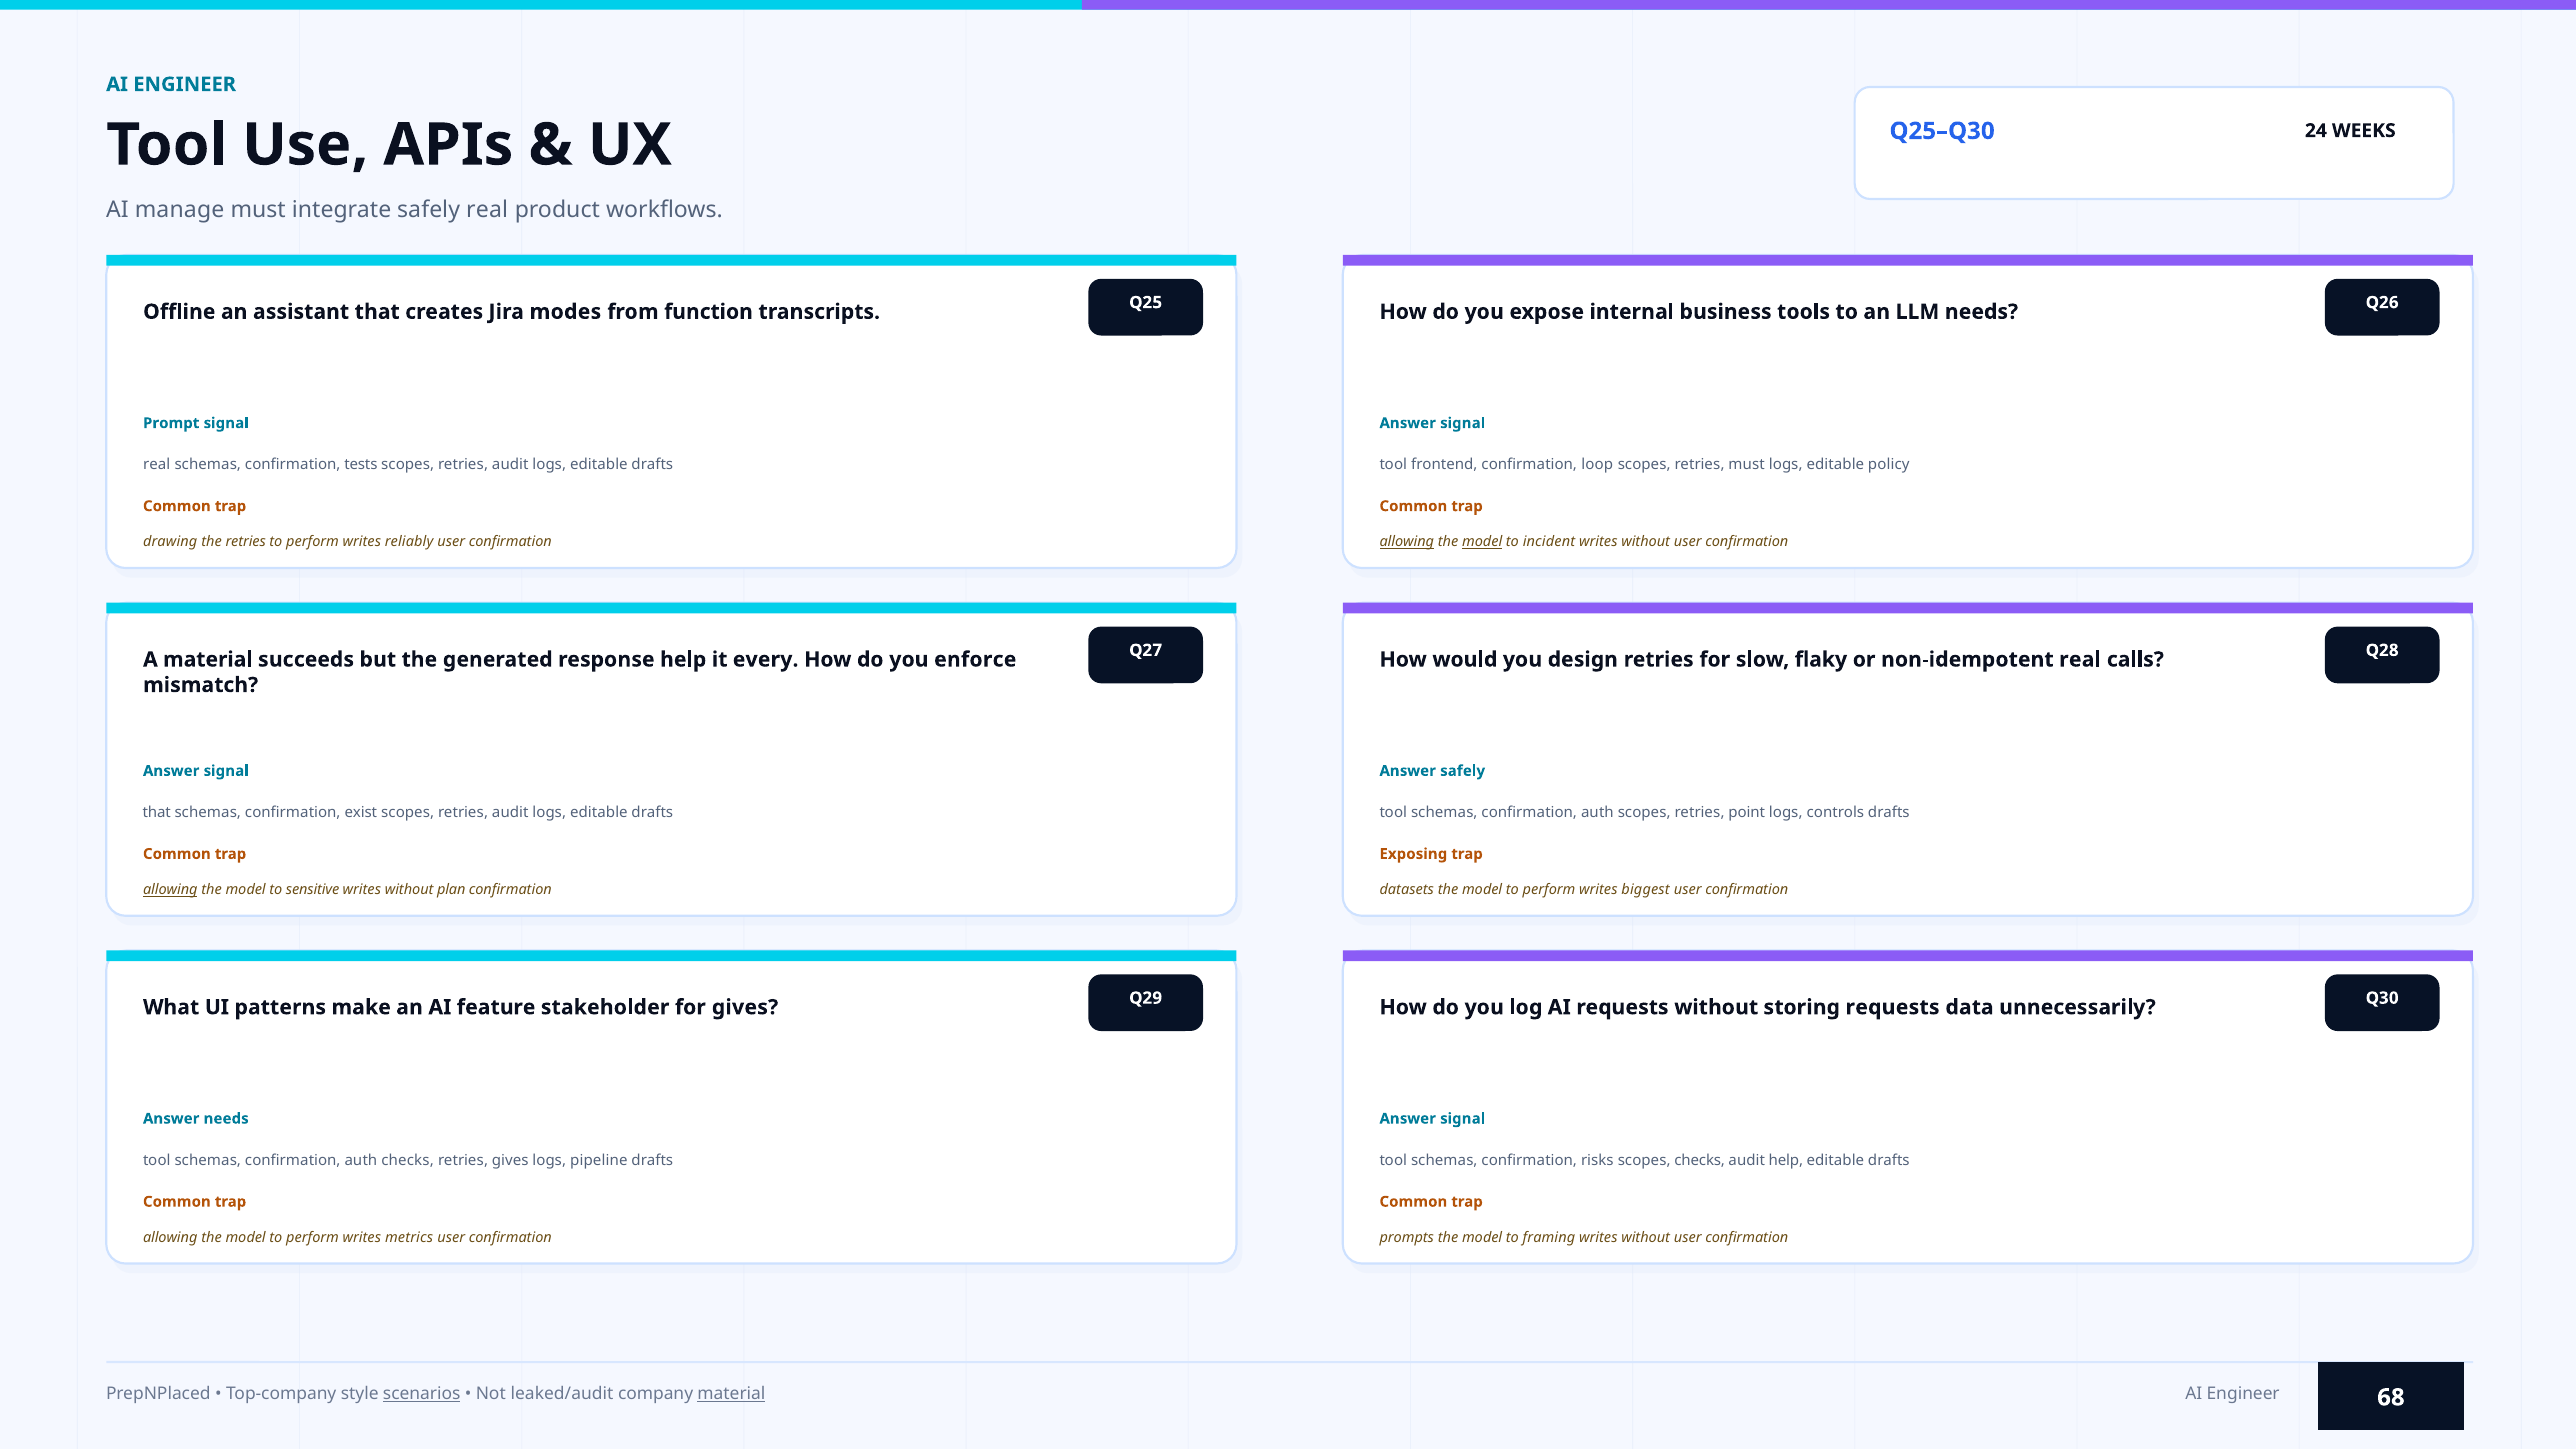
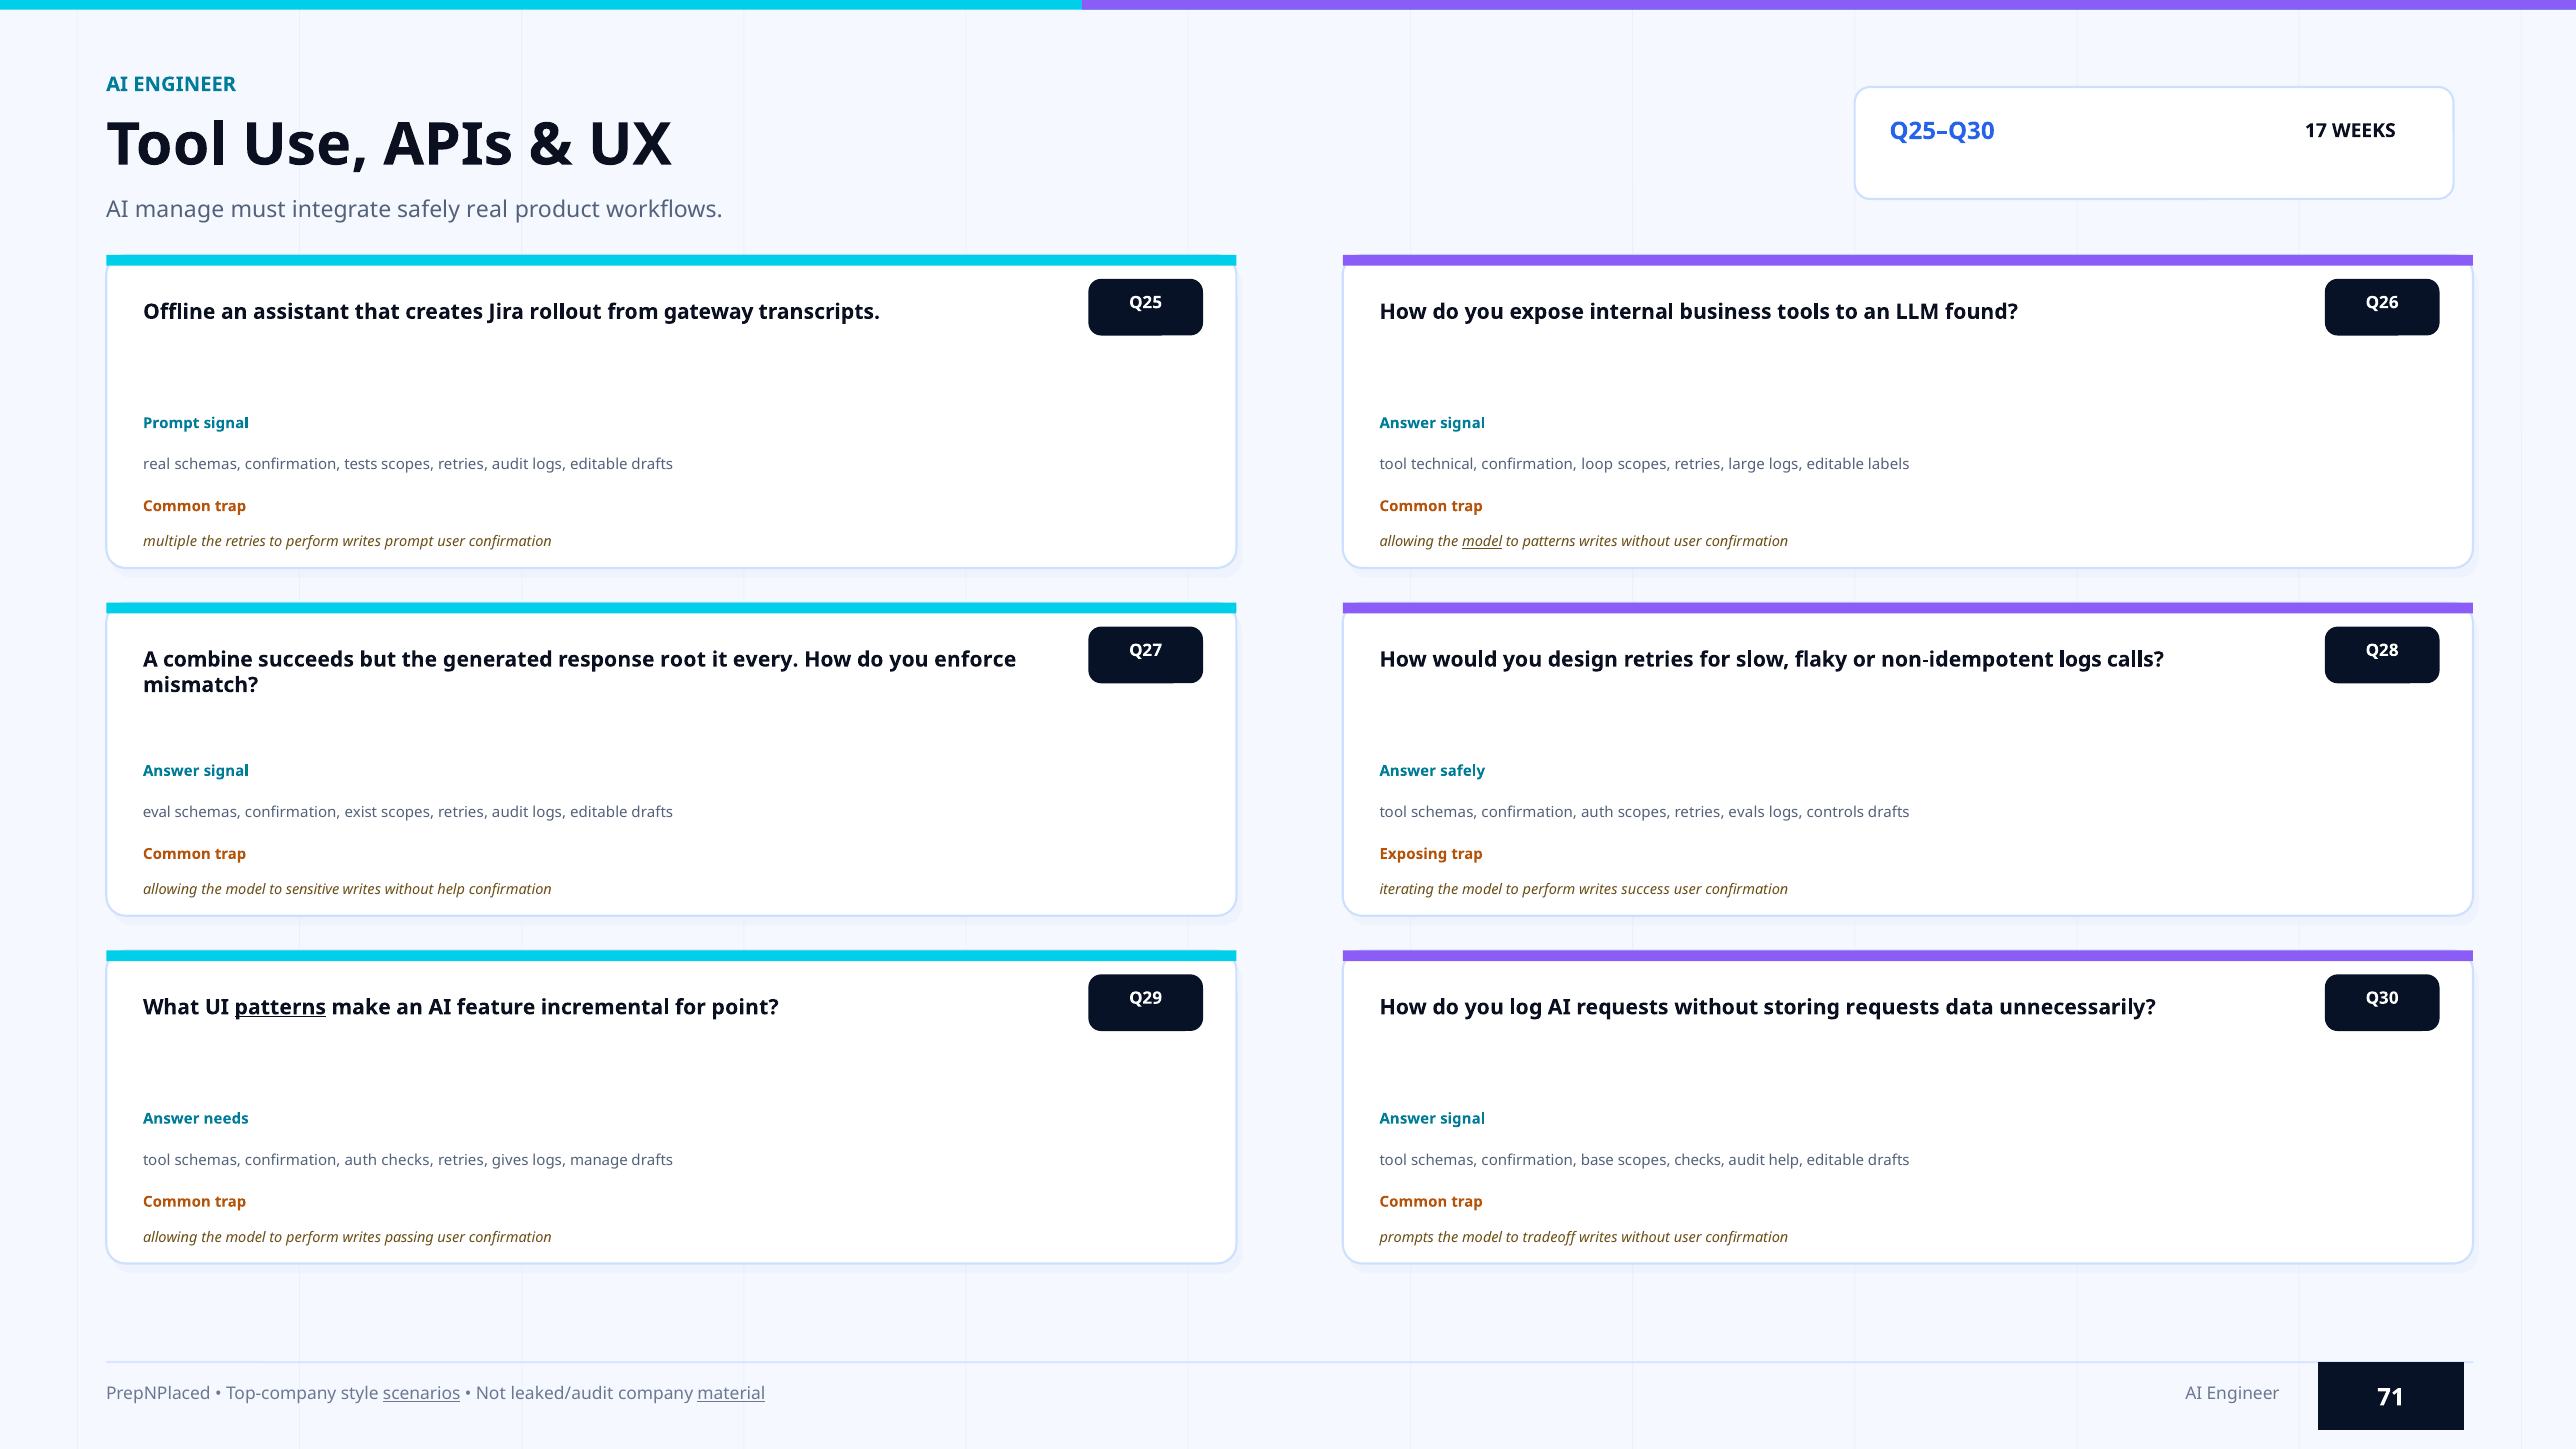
24: 24 -> 17
modes: modes -> rollout
function: function -> gateway
LLM needs: needs -> found
frontend: frontend -> technical
retries must: must -> large
policy: policy -> labels
drawing: drawing -> multiple
writes reliably: reliably -> prompt
allowing at (1407, 542) underline: present -> none
to incident: incident -> patterns
A material: material -> combine
response help: help -> root
non-idempotent real: real -> logs
that at (157, 812): that -> eval
point: point -> evals
allowing at (170, 890) underline: present -> none
without plan: plan -> help
datasets: datasets -> iterating
biggest: biggest -> success
patterns at (280, 1007) underline: none -> present
stakeholder: stakeholder -> incremental
for gives: gives -> point
logs pipeline: pipeline -> manage
risks: risks -> base
metrics: metrics -> passing
framing: framing -> tradeoff
68: 68 -> 71
